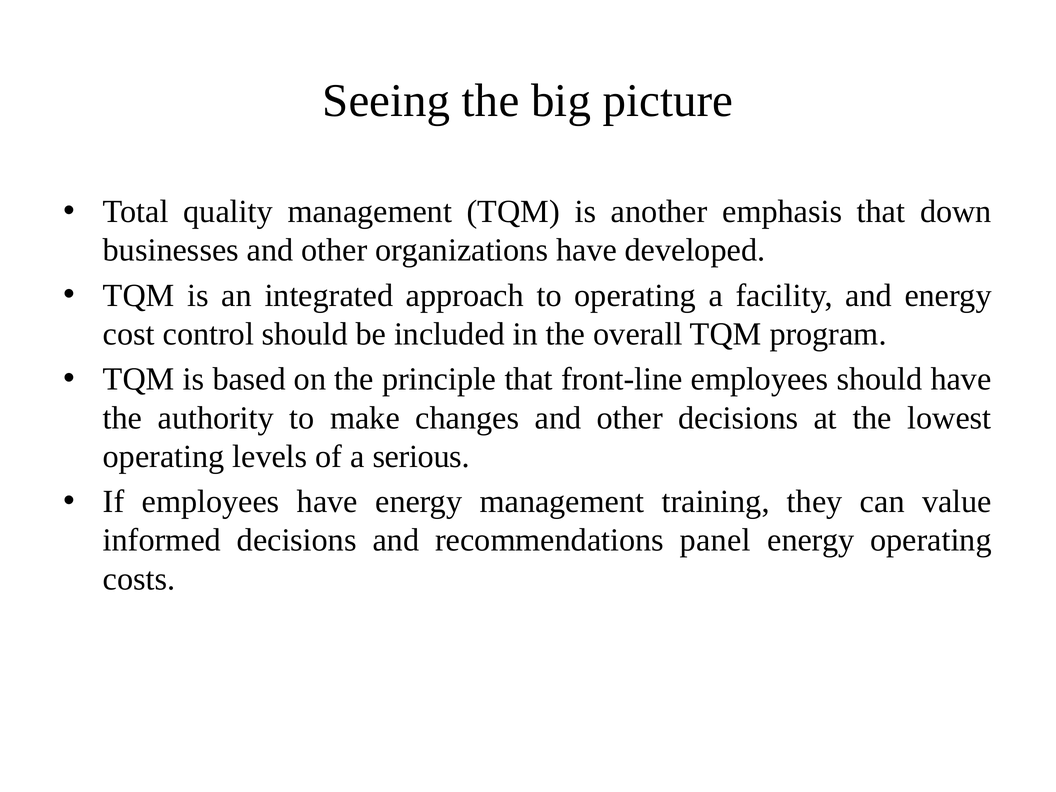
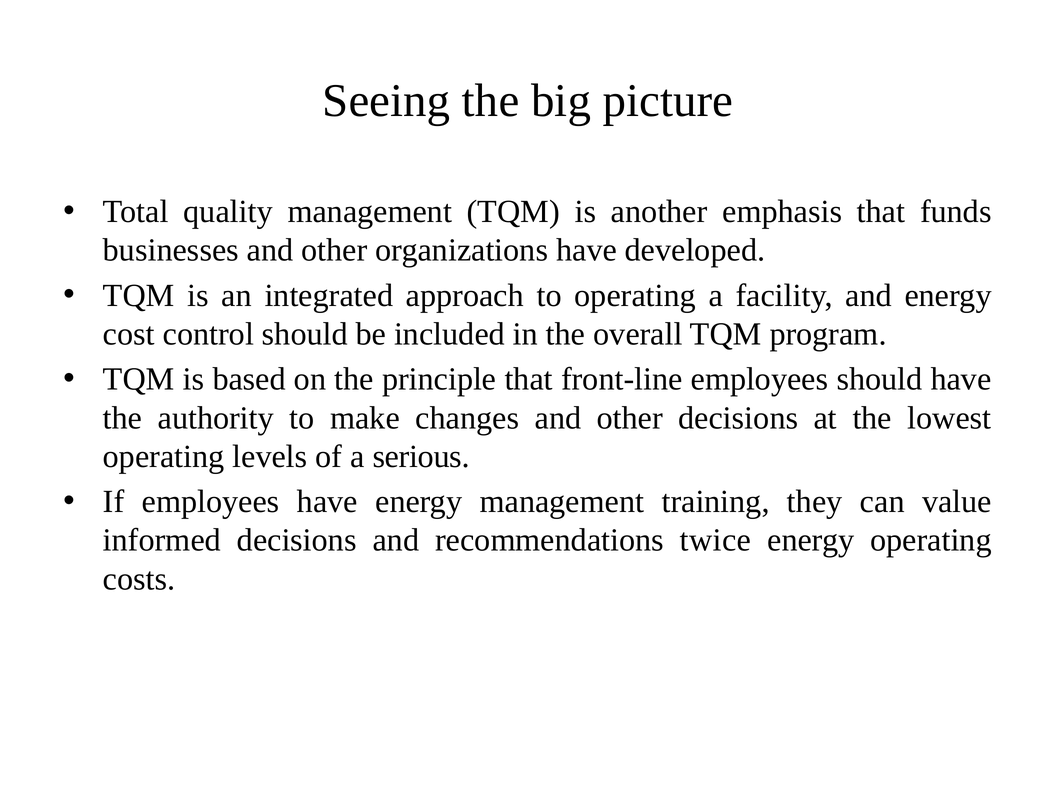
down: down -> funds
panel: panel -> twice
